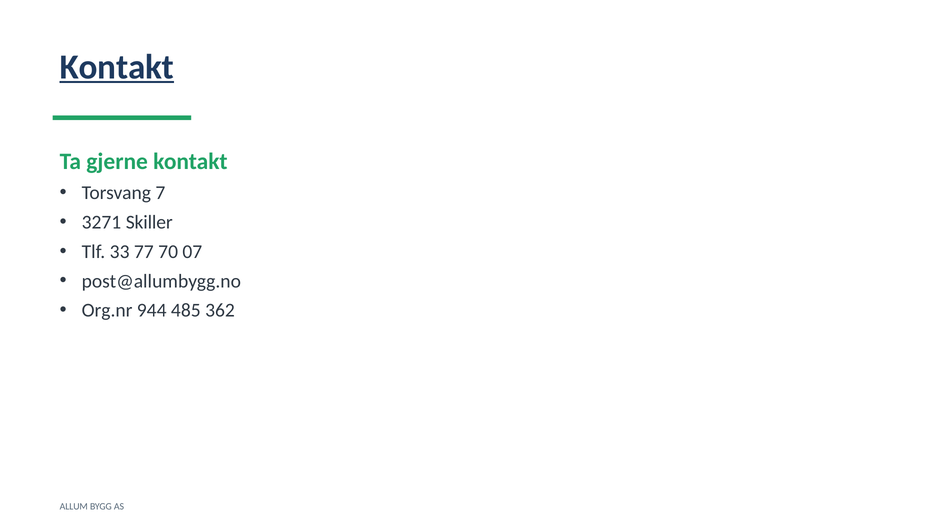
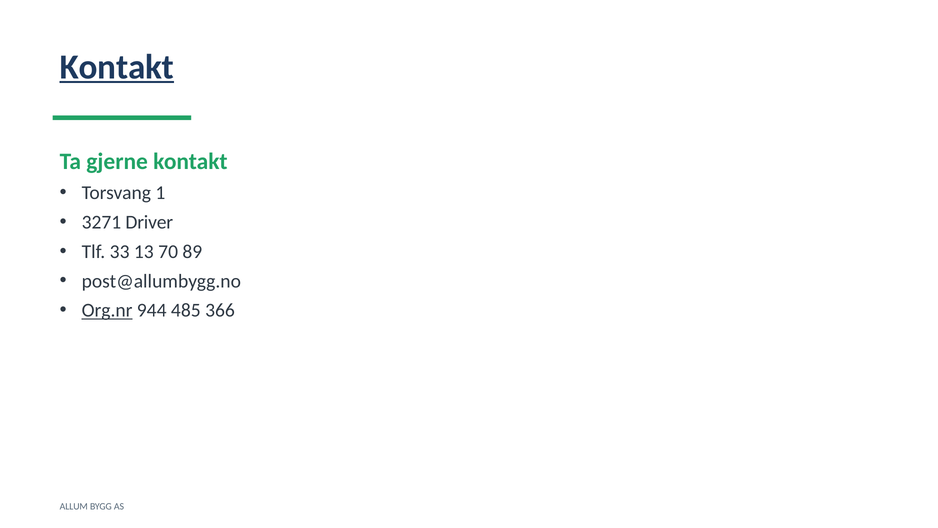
7: 7 -> 1
Skiller: Skiller -> Driver
77: 77 -> 13
07: 07 -> 89
Org.nr underline: none -> present
362: 362 -> 366
